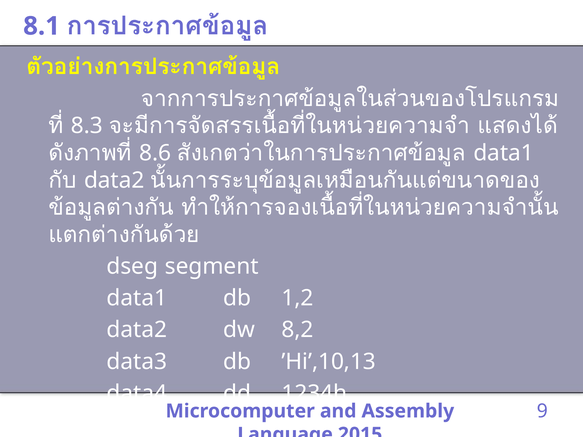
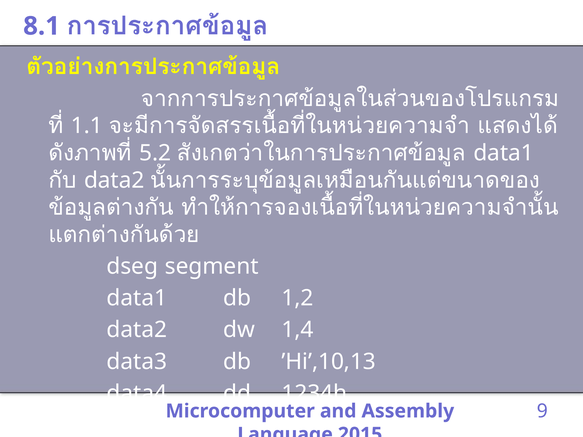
8.3: 8.3 -> 1.1
8.6: 8.6 -> 5.2
8,2: 8,2 -> 1,4
